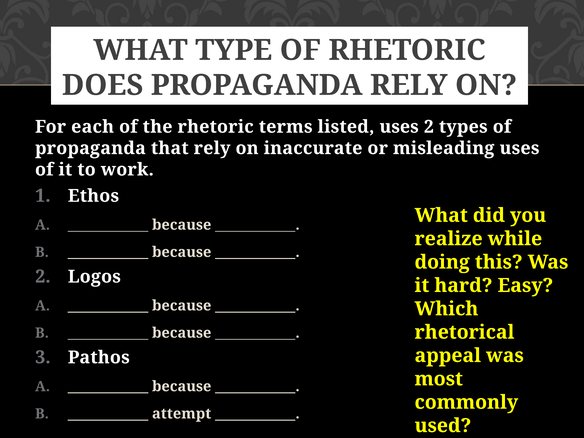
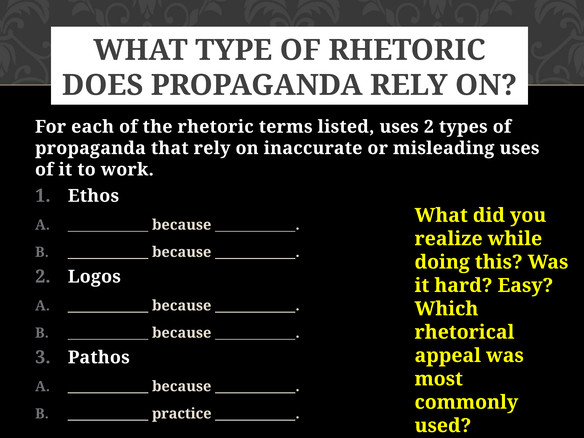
attempt: attempt -> practice
